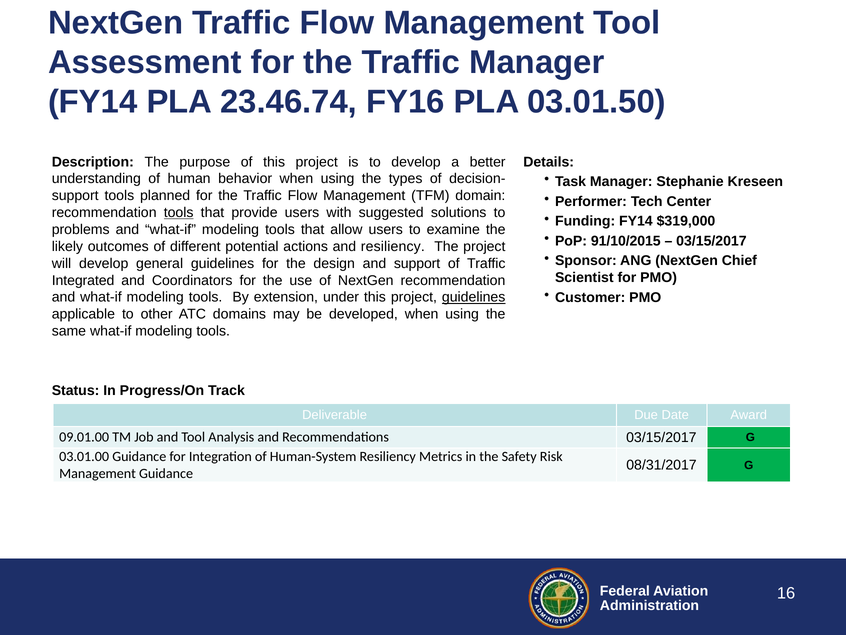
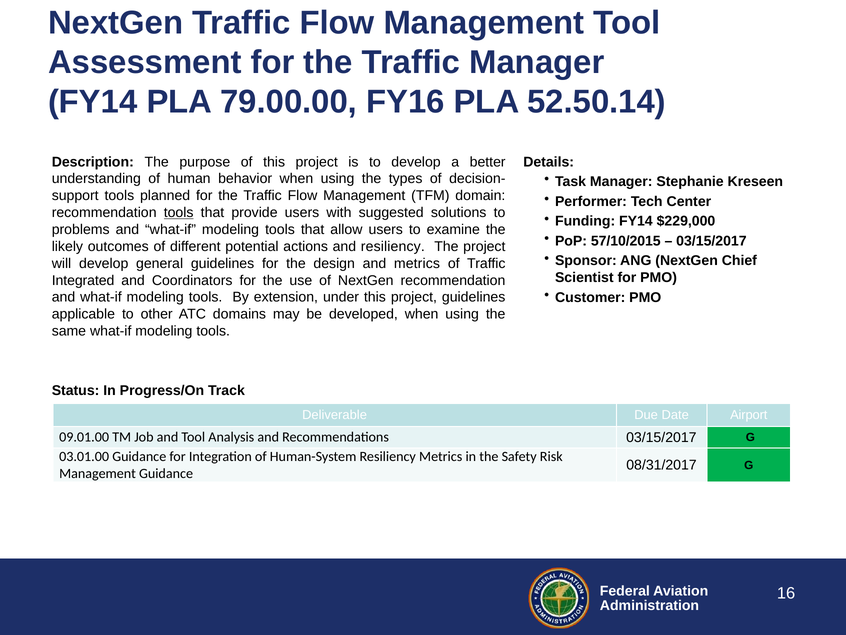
23.46.74: 23.46.74 -> 79.00.00
03.01.50: 03.01.50 -> 52.50.14
$319,000: $319,000 -> $229,000
91/10/2015: 91/10/2015 -> 57/10/2015
and support: support -> metrics
guidelines at (474, 297) underline: present -> none
Award: Award -> Airport
